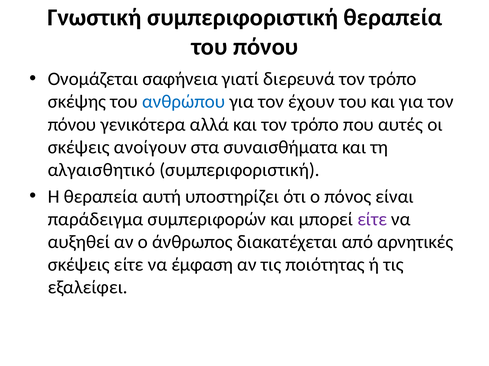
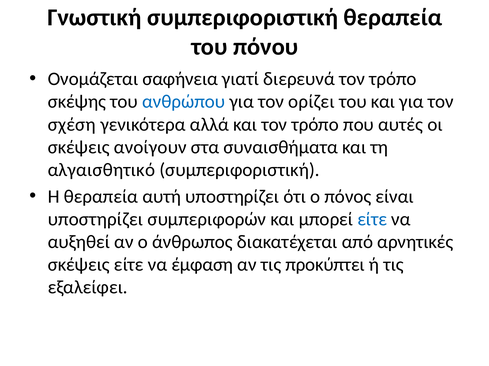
έχουν: έχουν -> ορίζει
πόνου at (72, 125): πόνου -> σχέση
παράδειγμα at (95, 220): παράδειγμα -> υποστηρίζει
είτε at (372, 220) colour: purple -> blue
ποιότητας: ποιότητας -> προκύπτει
